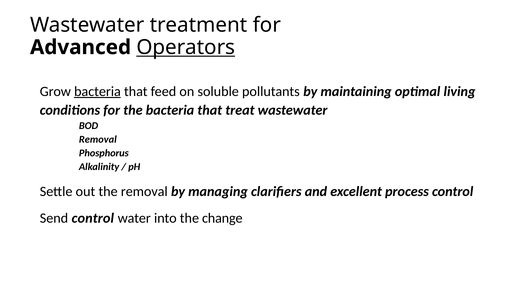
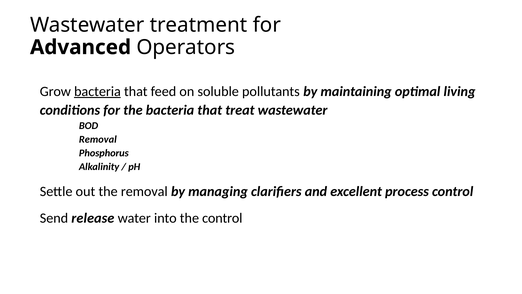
Operators underline: present -> none
Send control: control -> release
the change: change -> control
